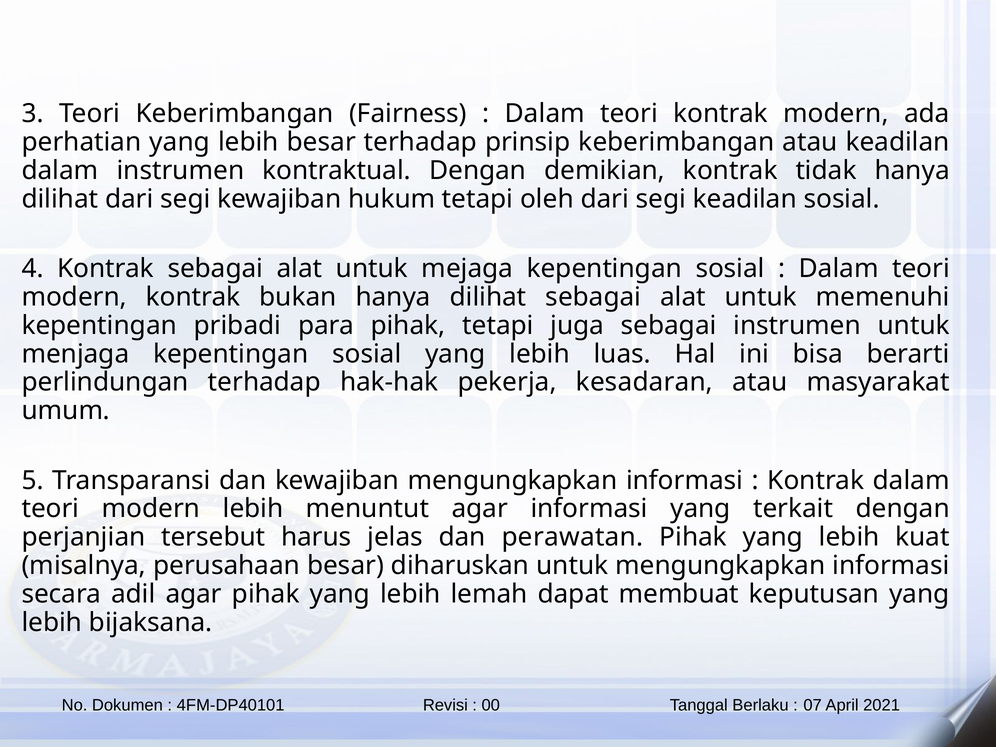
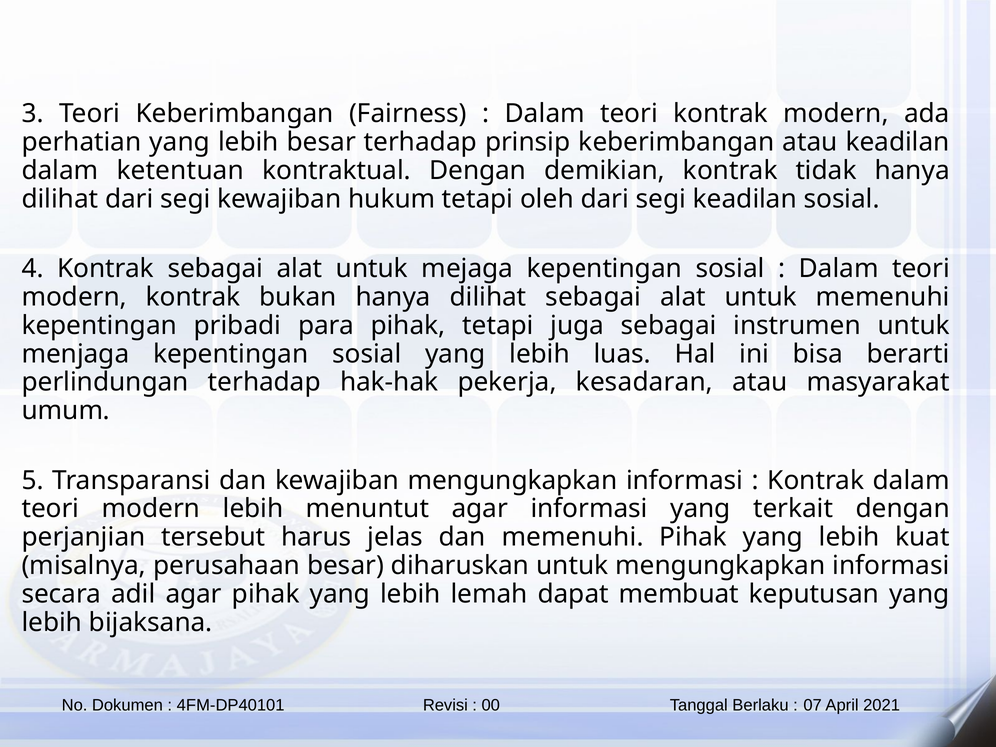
dalam instrumen: instrumen -> ketentuan
dan perawatan: perawatan -> memenuhi
